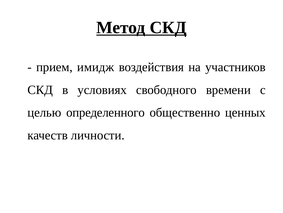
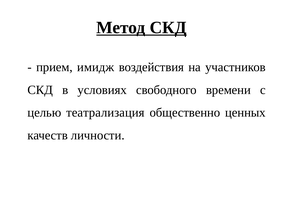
определенного: определенного -> театрализация
